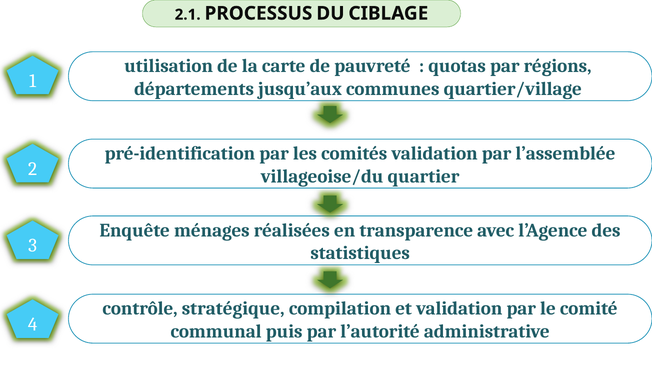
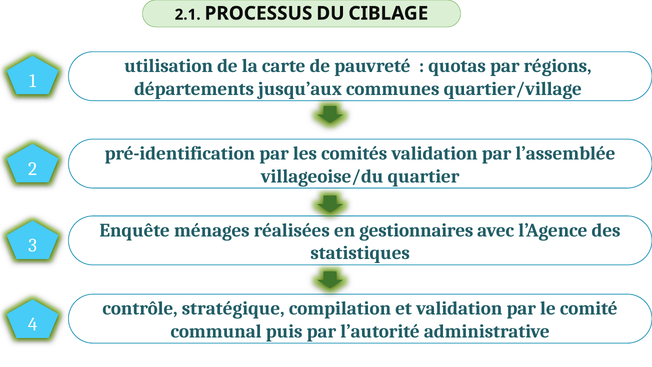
transparence: transparence -> gestionnaires
